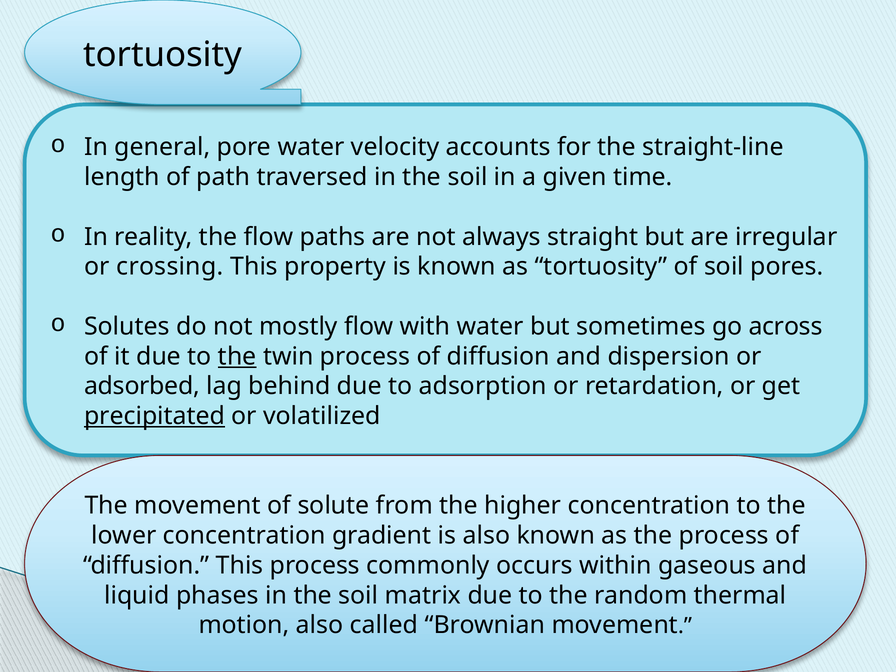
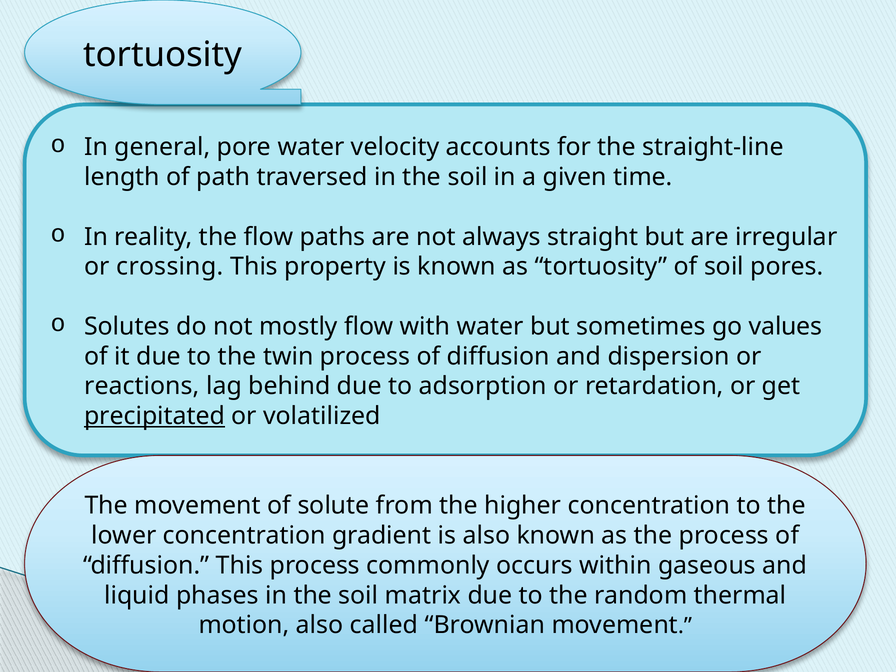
across: across -> values
the at (237, 356) underline: present -> none
adsorbed: adsorbed -> reactions
